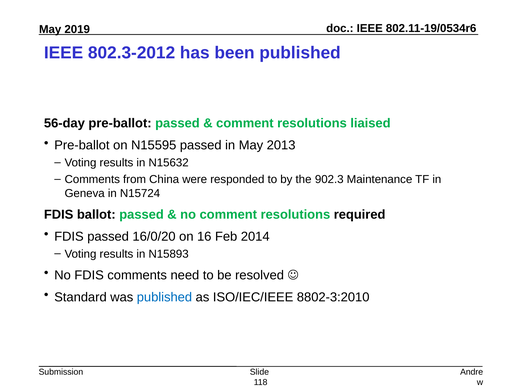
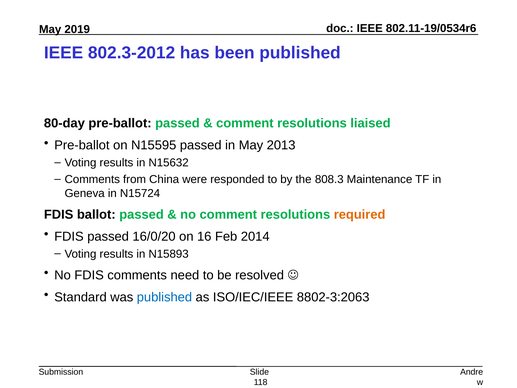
56-day: 56-day -> 80-day
902.3: 902.3 -> 808.3
required colour: black -> orange
8802-3:2010: 8802-3:2010 -> 8802-3:2063
